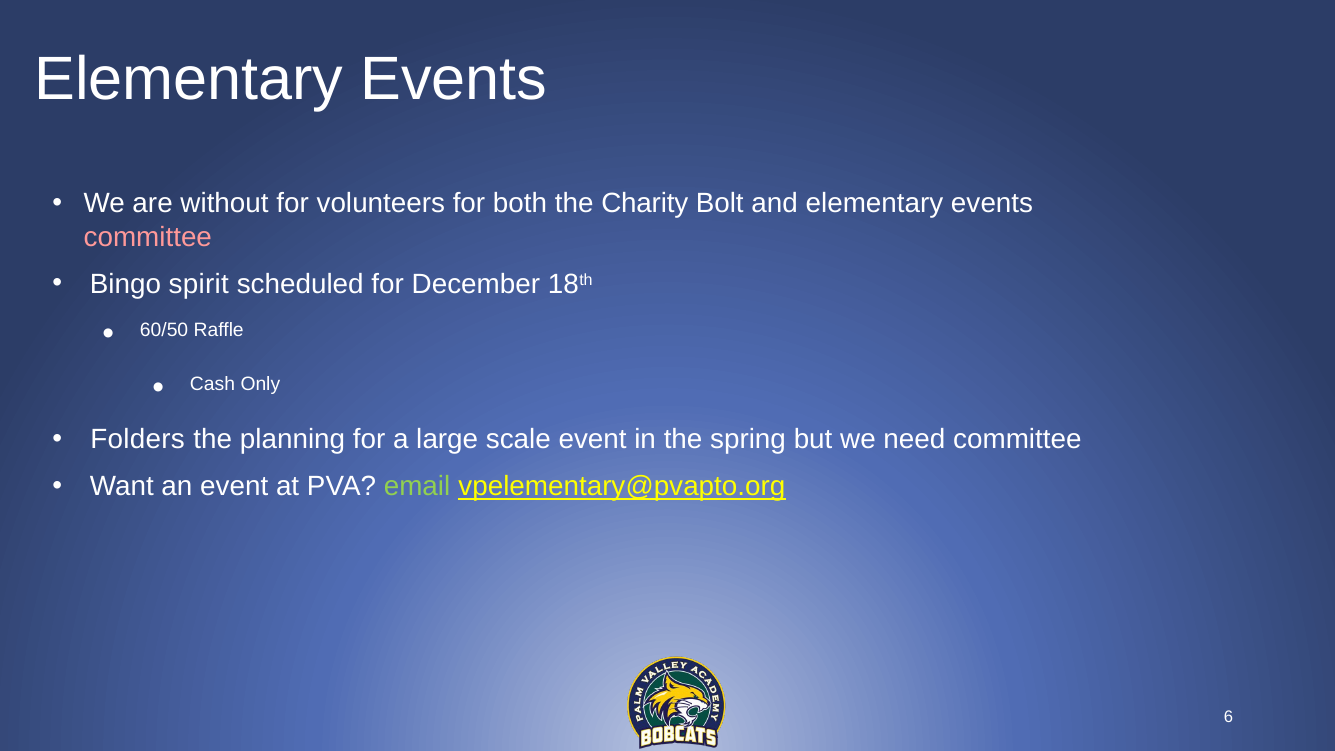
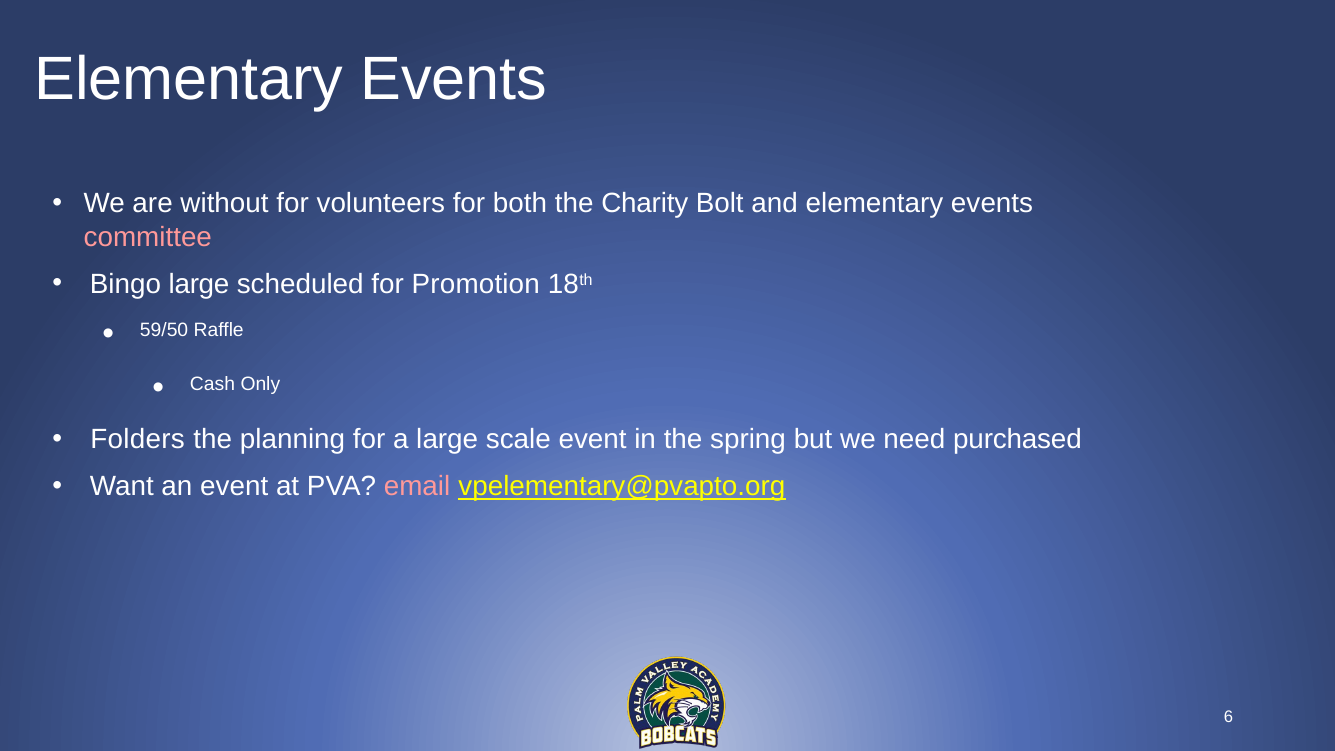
Bingo spirit: spirit -> large
December: December -> Promotion
60/50: 60/50 -> 59/50
need committee: committee -> purchased
email colour: light green -> pink
